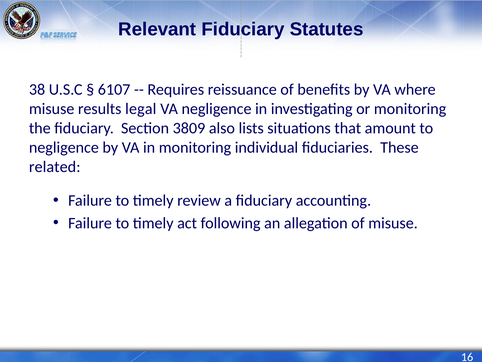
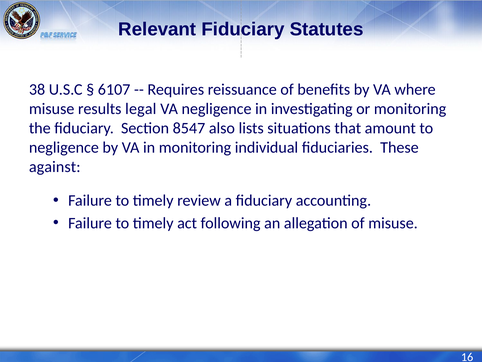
3809: 3809 -> 8547
related: related -> against
